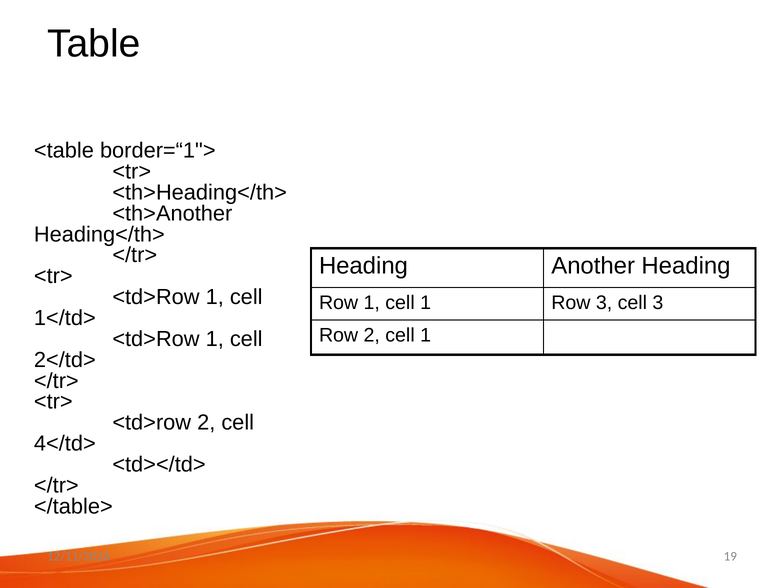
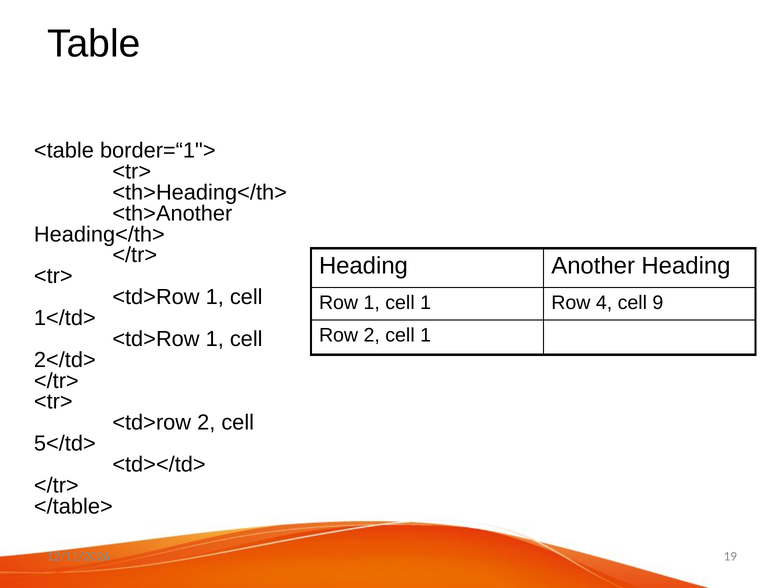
Row 3: 3 -> 4
cell 3: 3 -> 9
4</td>: 4</td> -> 5</td>
